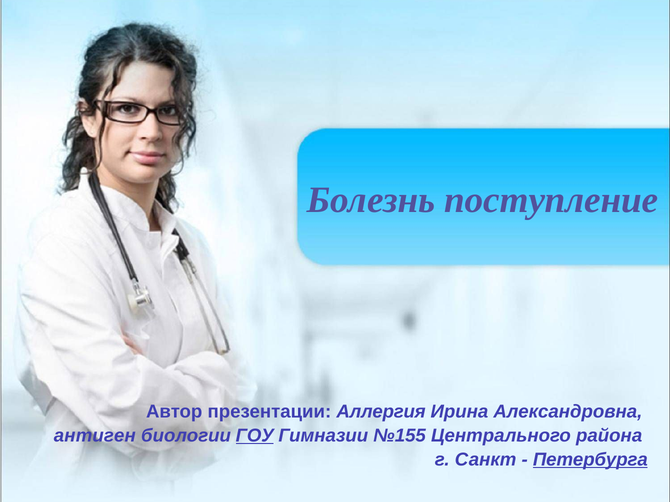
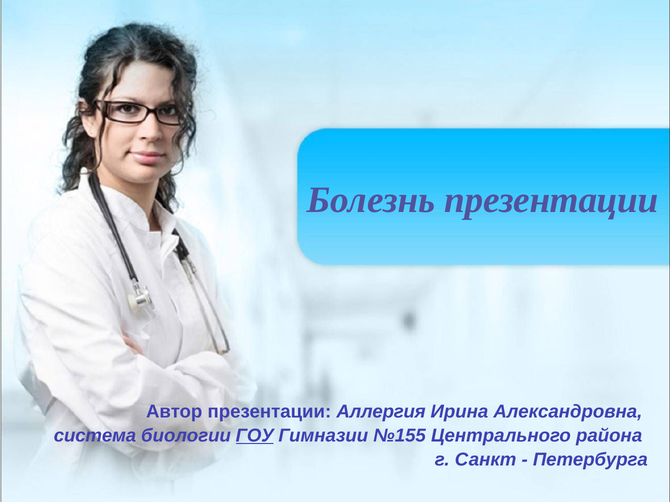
Болезнь поступление: поступление -> презентации
антиген: антиген -> система
Петербурга underline: present -> none
